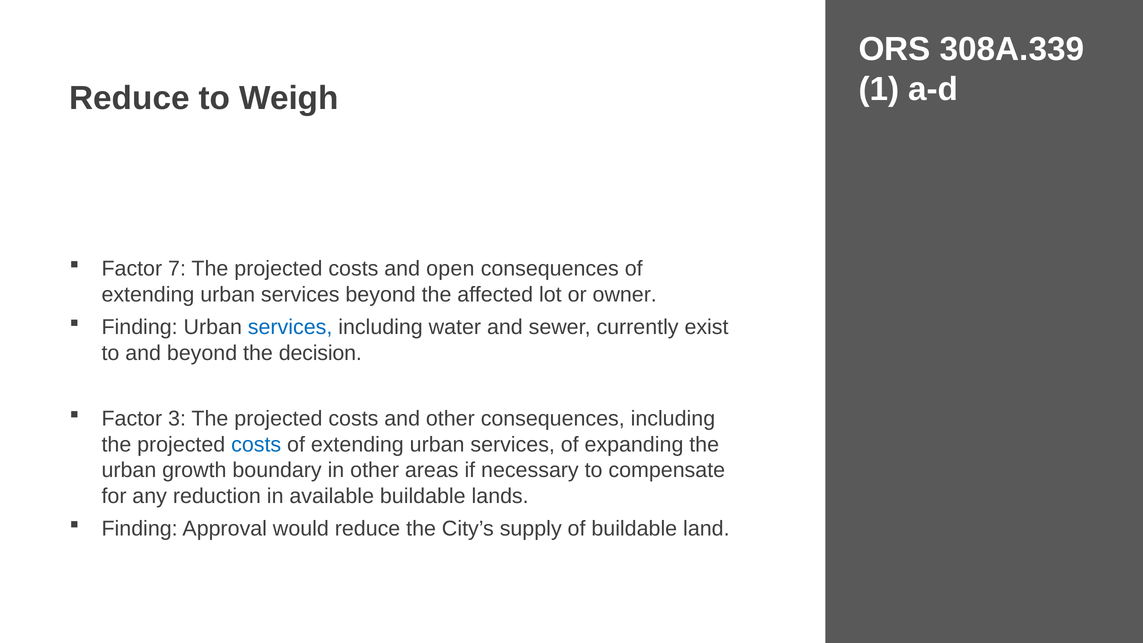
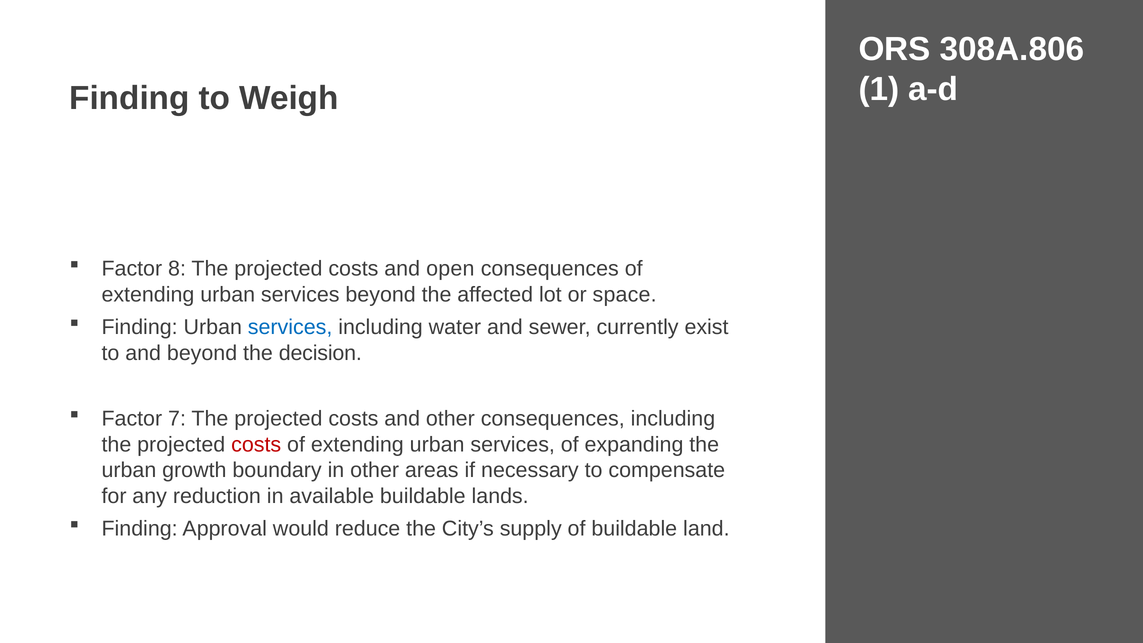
308A.339: 308A.339 -> 308A.806
Reduce at (129, 98): Reduce -> Finding
7: 7 -> 8
owner: owner -> space
3: 3 -> 7
costs at (256, 445) colour: blue -> red
